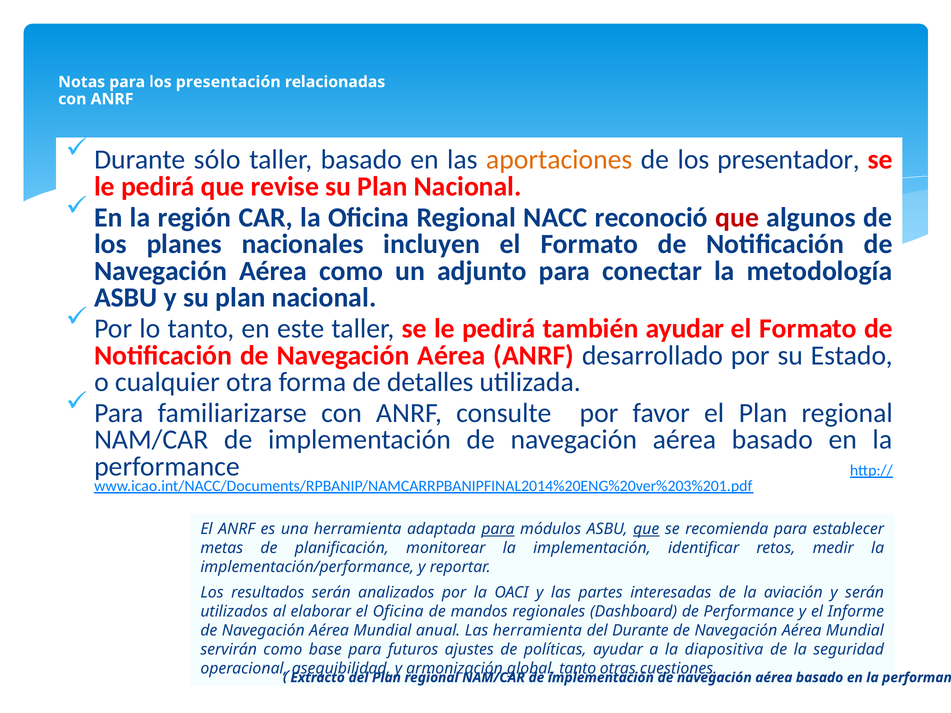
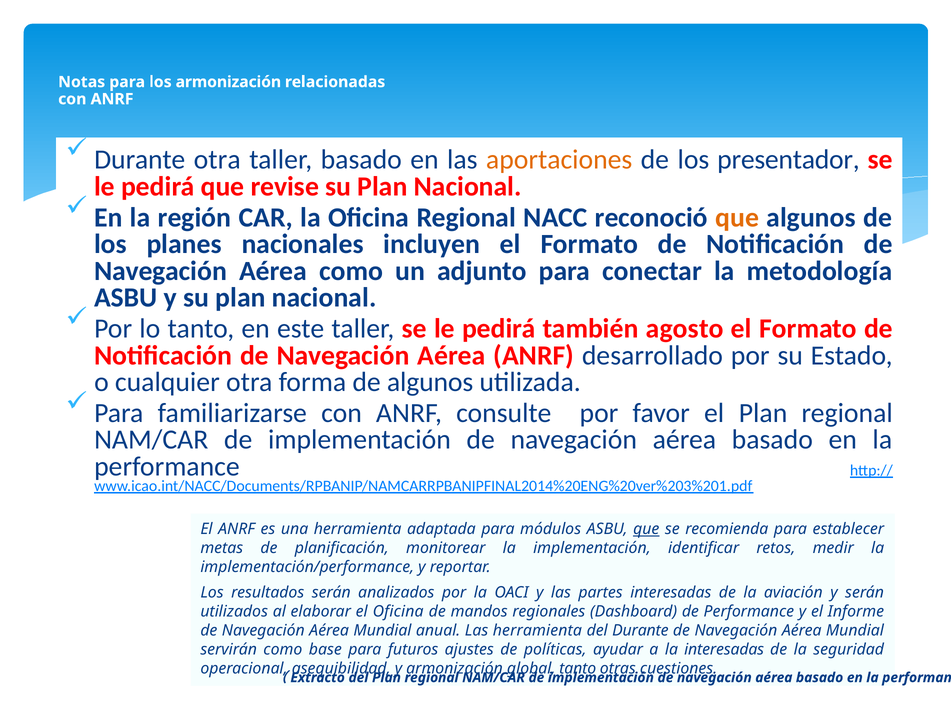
los presentación: presentación -> armonización
Durante sólo: sólo -> otra
que at (737, 218) colour: red -> orange
también ayudar: ayudar -> agosto
de detalles: detalles -> algunos
para at (498, 529) underline: present -> none
la diapositiva: diapositiva -> interesadas
